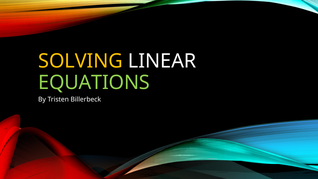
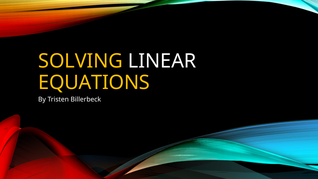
EQUATIONS colour: light green -> yellow
